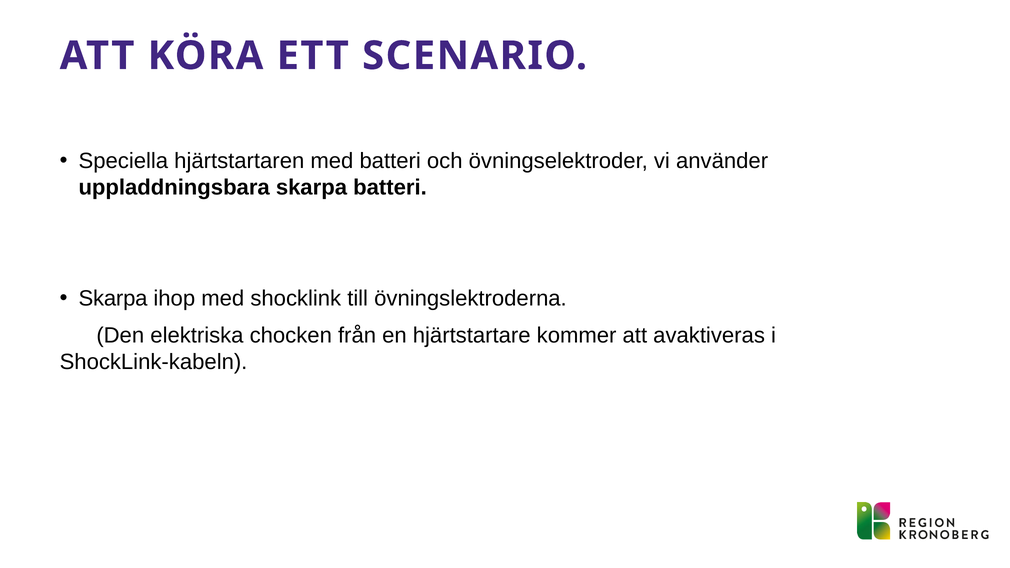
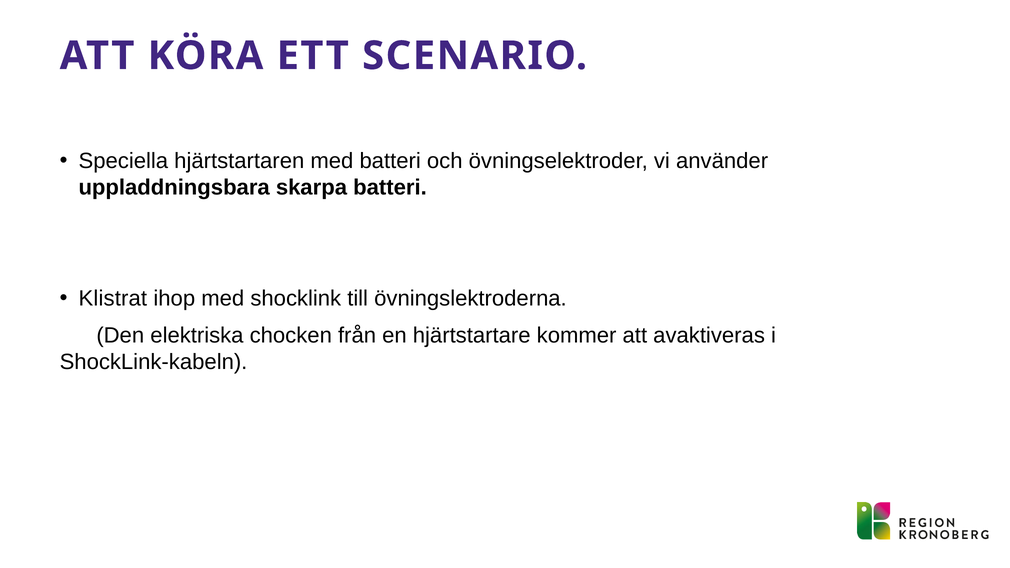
Skarpa at (113, 299): Skarpa -> Klistrat
